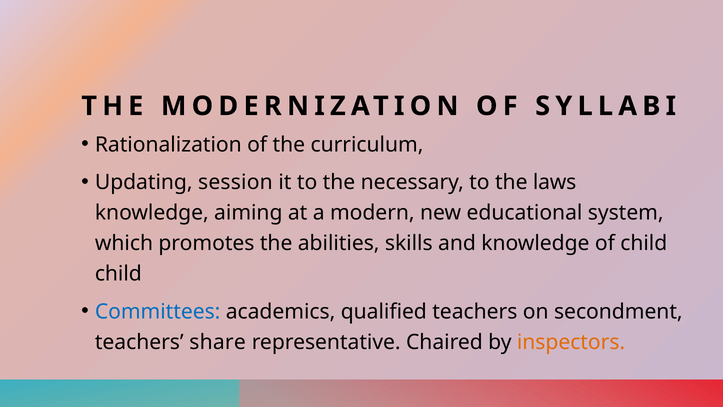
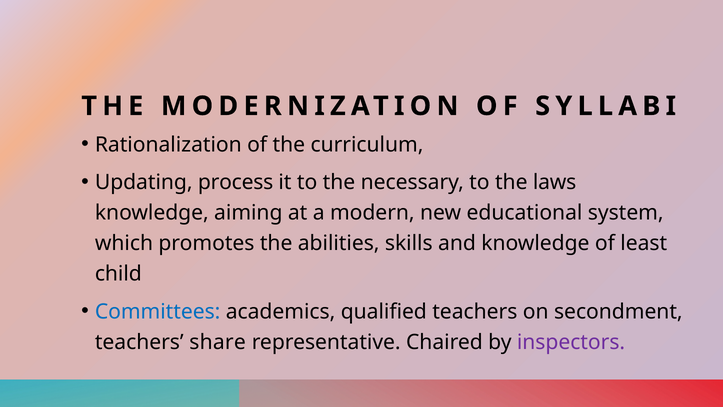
session: session -> process
of child: child -> least
inspectors colour: orange -> purple
